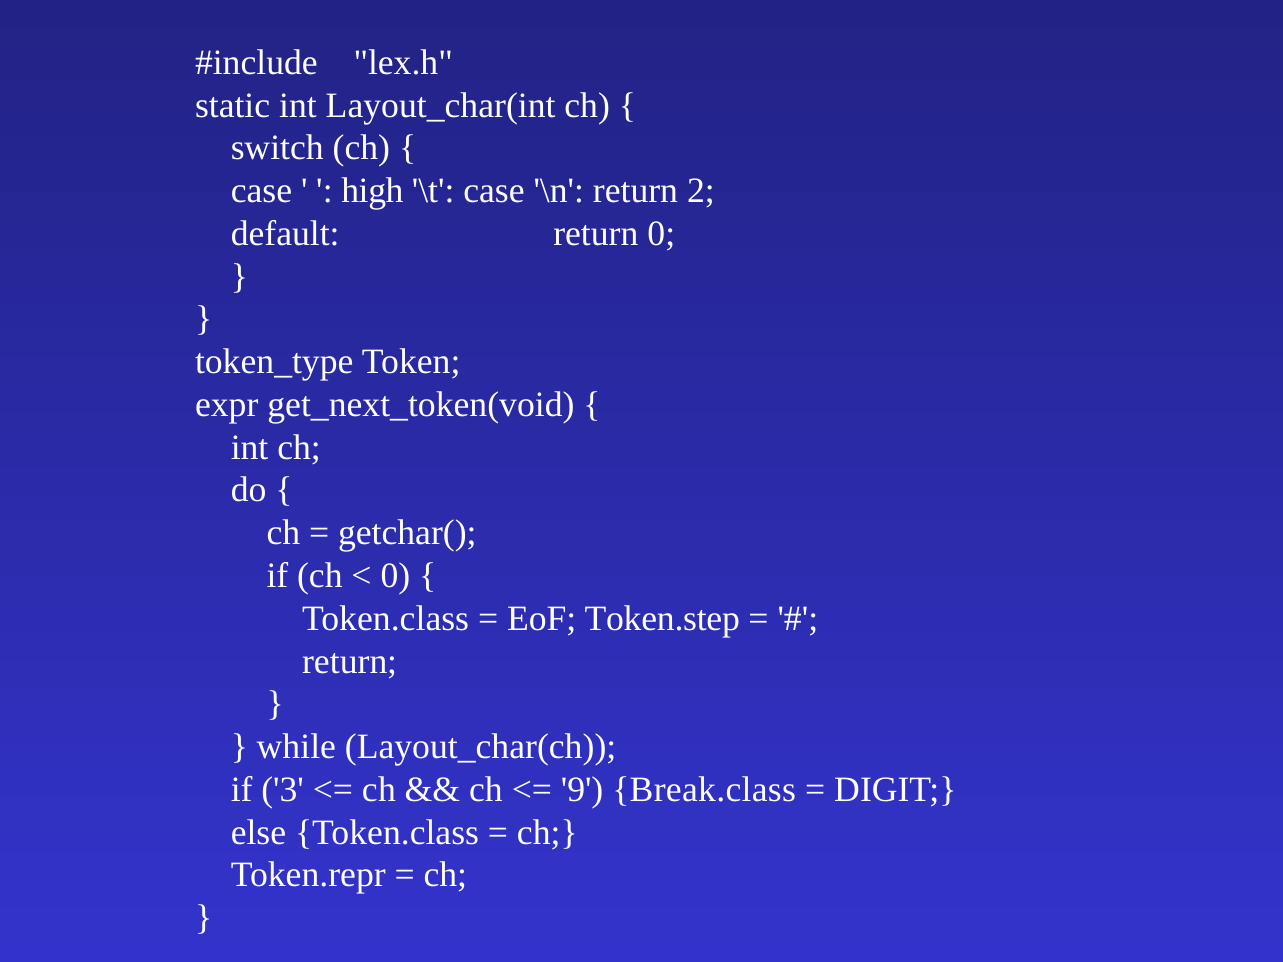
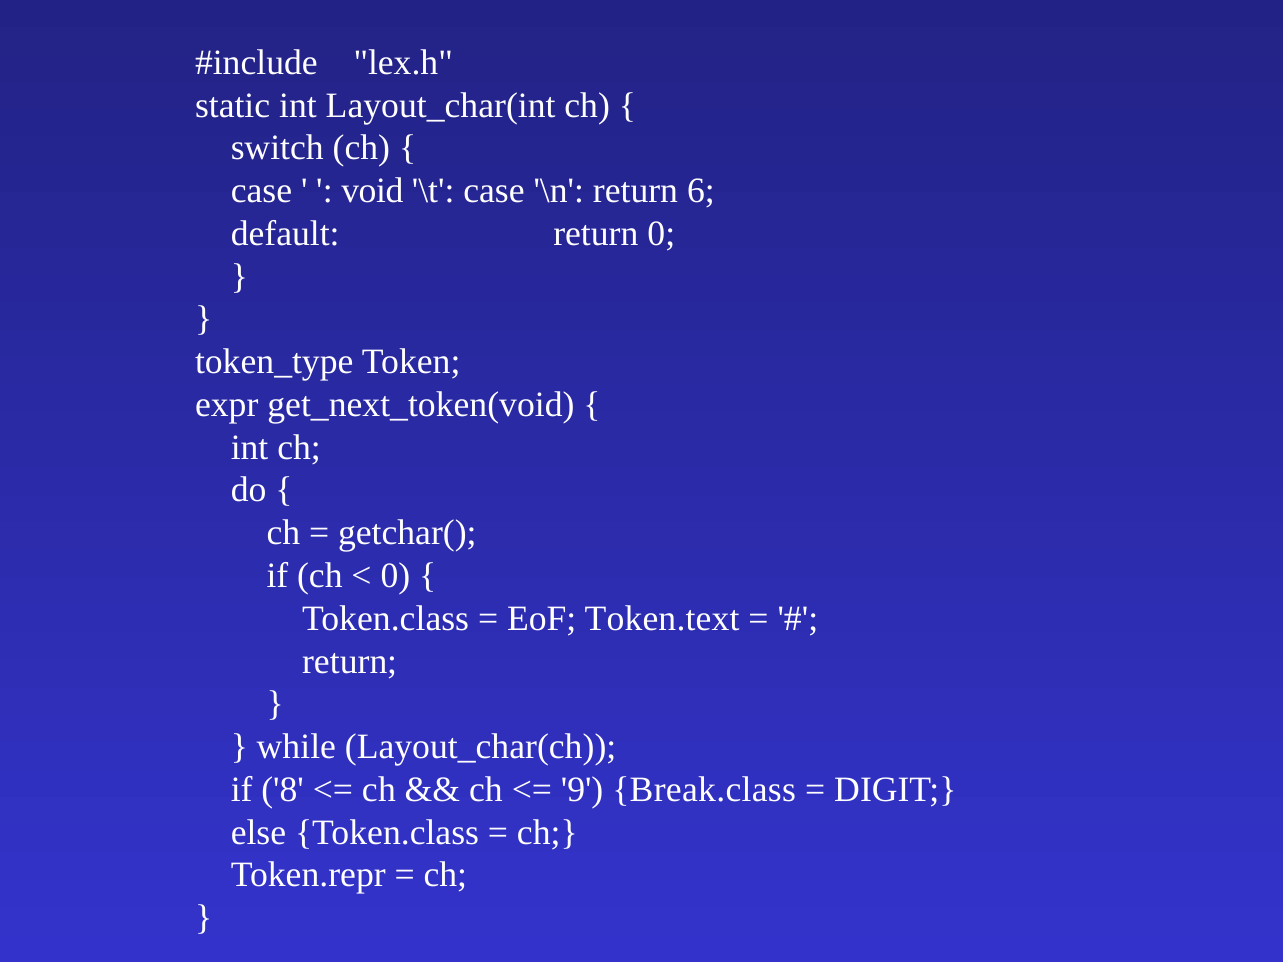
high: high -> void
2: 2 -> 6
Token.step: Token.step -> Token.text
3: 3 -> 8
